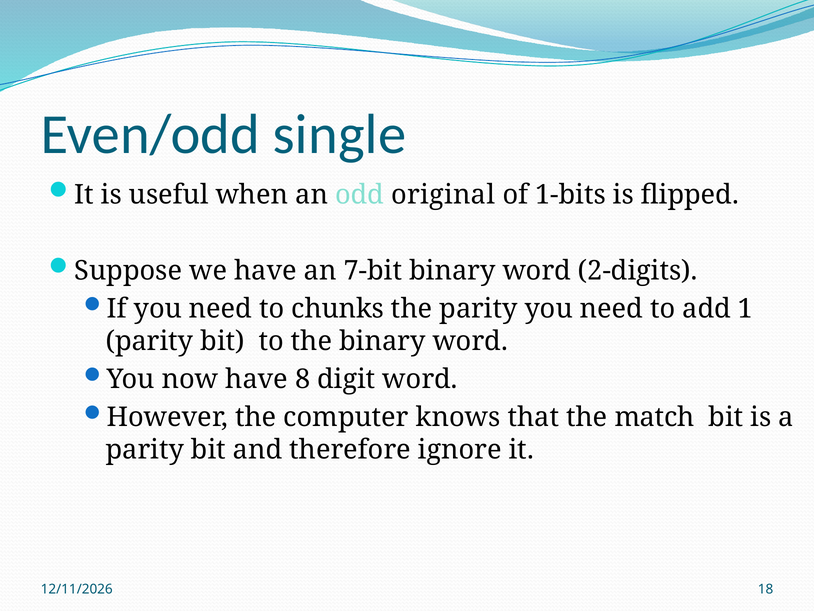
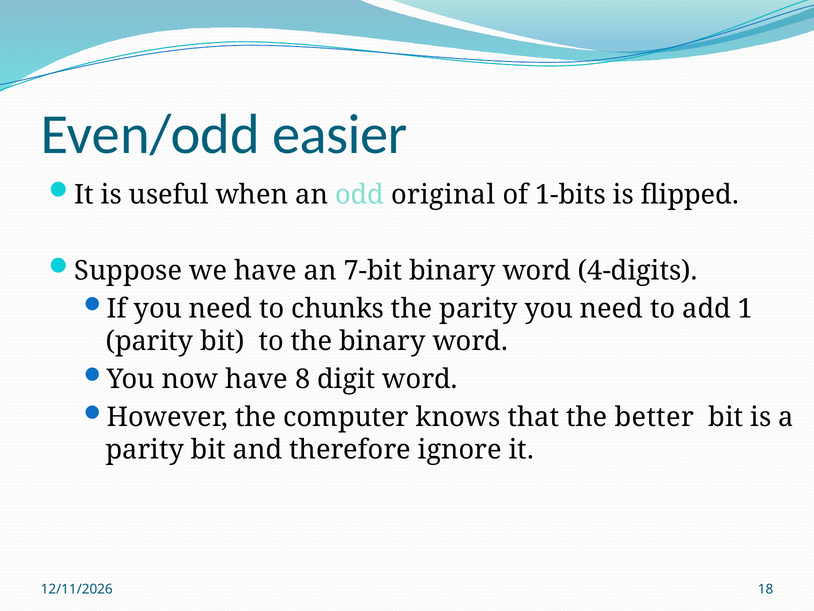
single: single -> easier
2-digits: 2-digits -> 4-digits
match: match -> better
